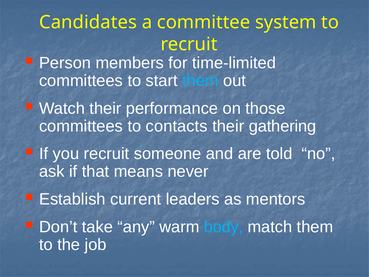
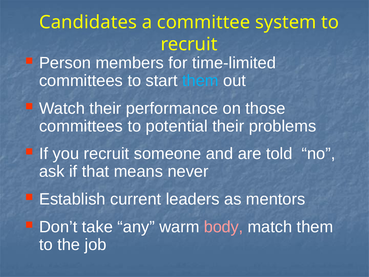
contacts: contacts -> potential
gathering: gathering -> problems
body colour: light blue -> pink
